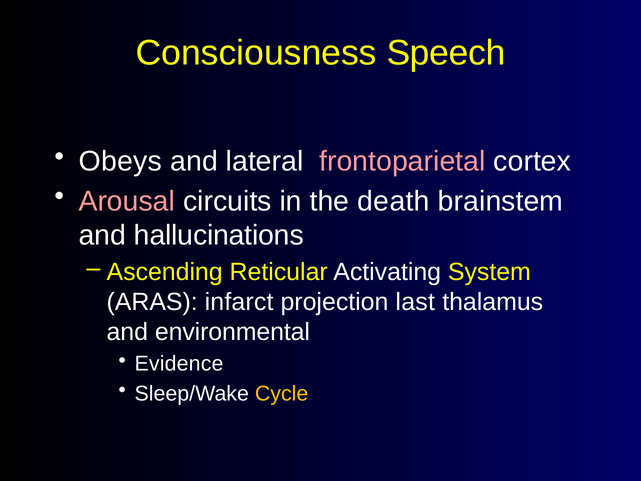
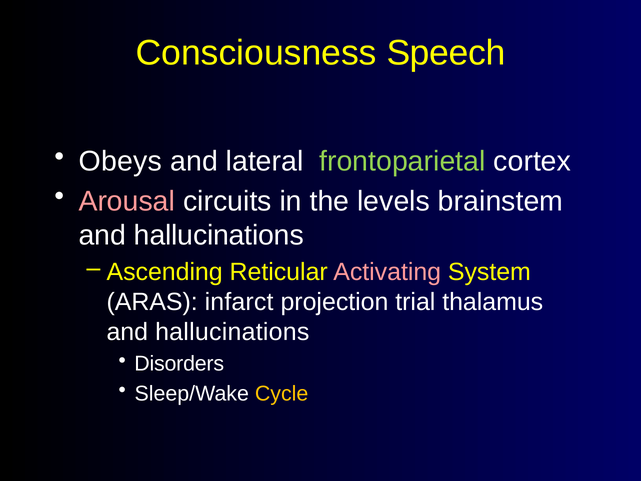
frontoparietal colour: pink -> light green
death: death -> levels
Activating colour: white -> pink
last: last -> trial
environmental at (232, 332): environmental -> hallucinations
Evidence: Evidence -> Disorders
